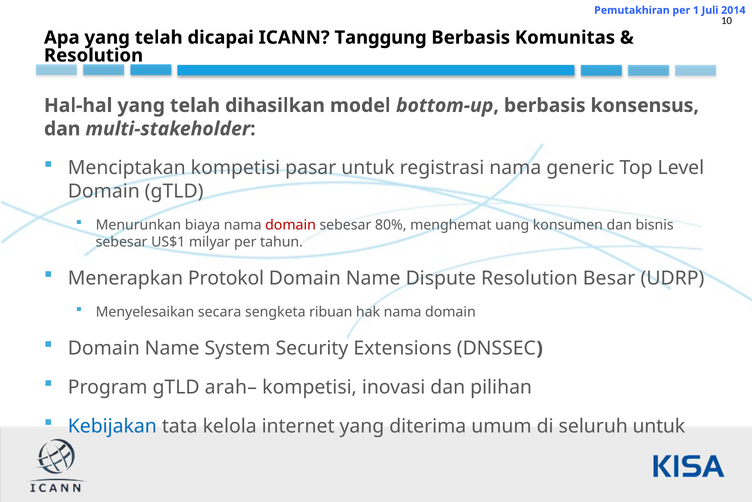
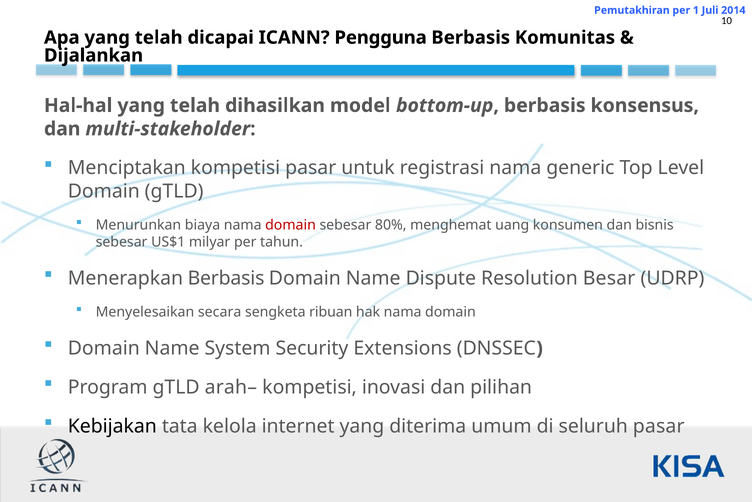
Tanggung: Tanggung -> Pengguna
Resolution at (94, 55): Resolution -> Dijalankan
Menerapkan Protokol: Protokol -> Berbasis
Kebijakan colour: blue -> black
seluruh untuk: untuk -> pasar
